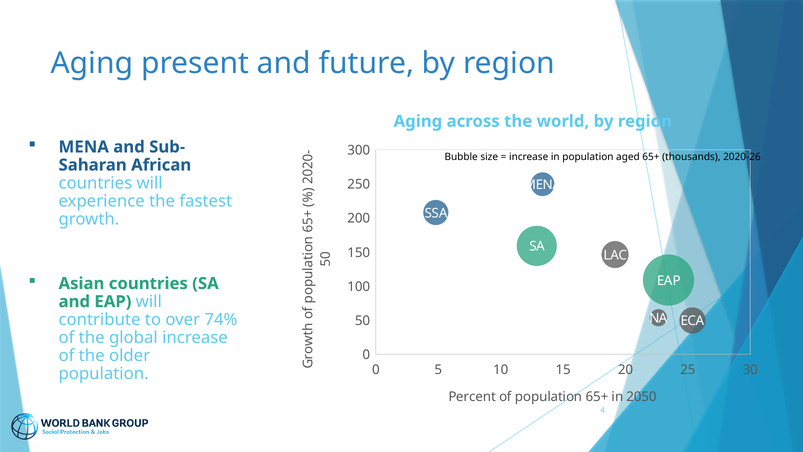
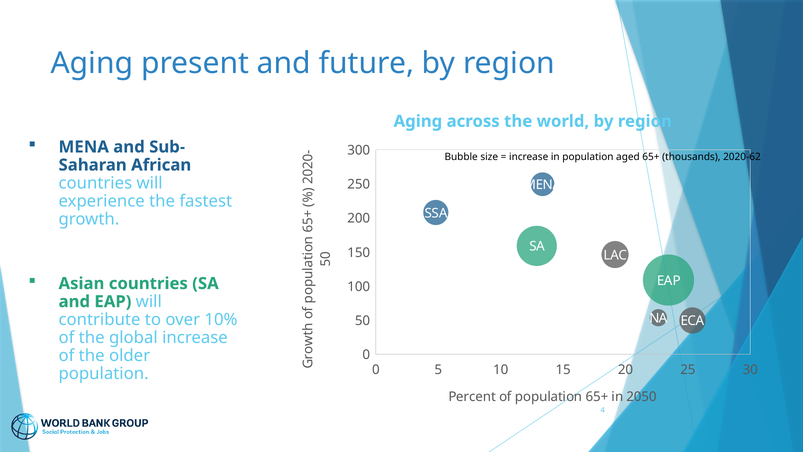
2020-26: 2020-26 -> 2020-62
74%: 74% -> 10%
